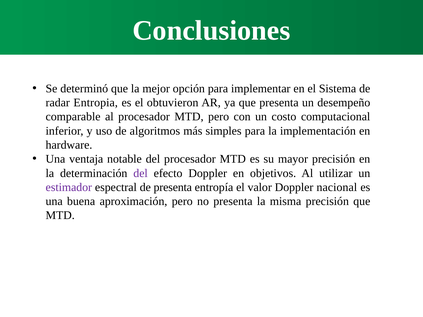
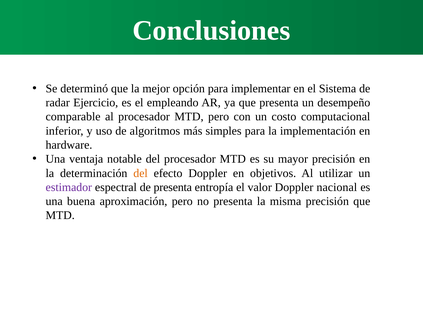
Entropia: Entropia -> Ejercicio
obtuvieron: obtuvieron -> empleando
del at (141, 173) colour: purple -> orange
